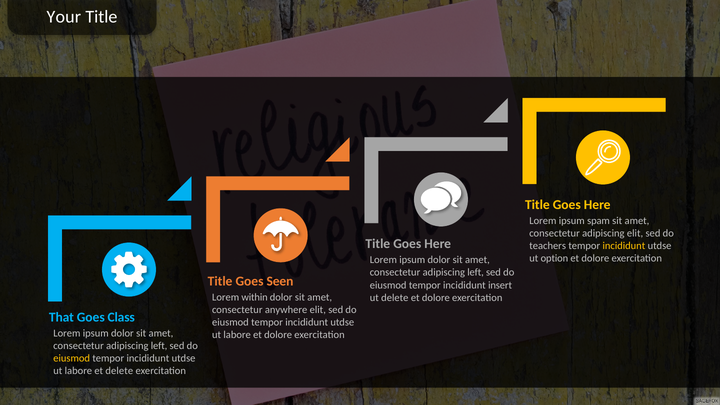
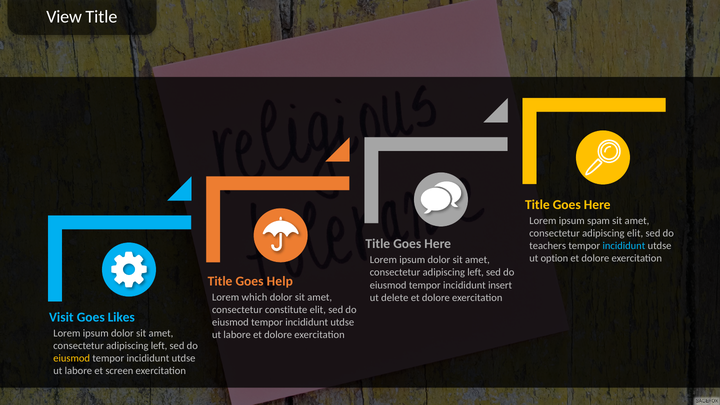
Your: Your -> View
incididunt at (624, 246) colour: yellow -> light blue
Seen: Seen -> Help
within: within -> which
anywhere: anywhere -> constitute
That: That -> Visit
Class: Class -> Likes
et delete: delete -> screen
